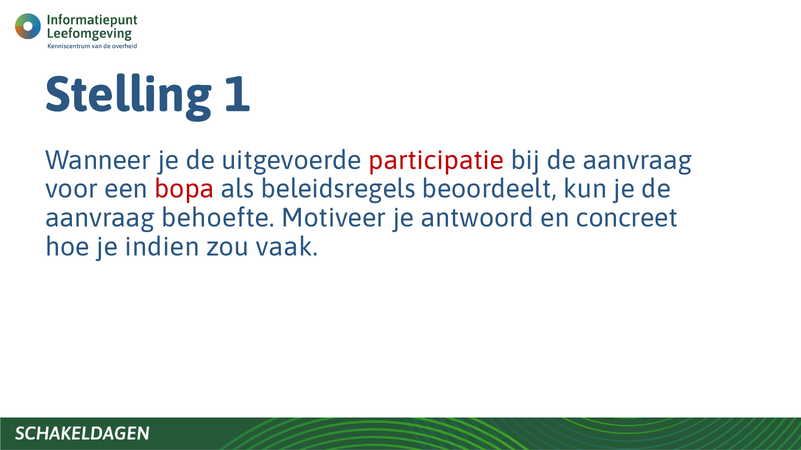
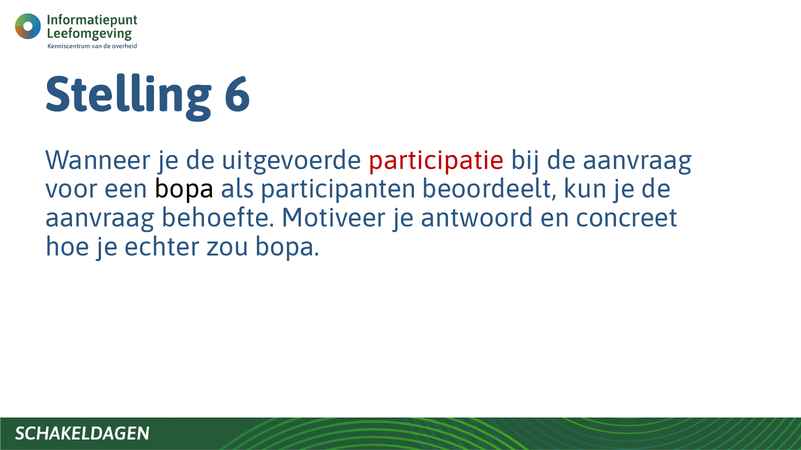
1: 1 -> 6
bopa at (184, 189) colour: red -> black
beleidsregels: beleidsregels -> participanten
indien: indien -> echter
zou vaak: vaak -> bopa
